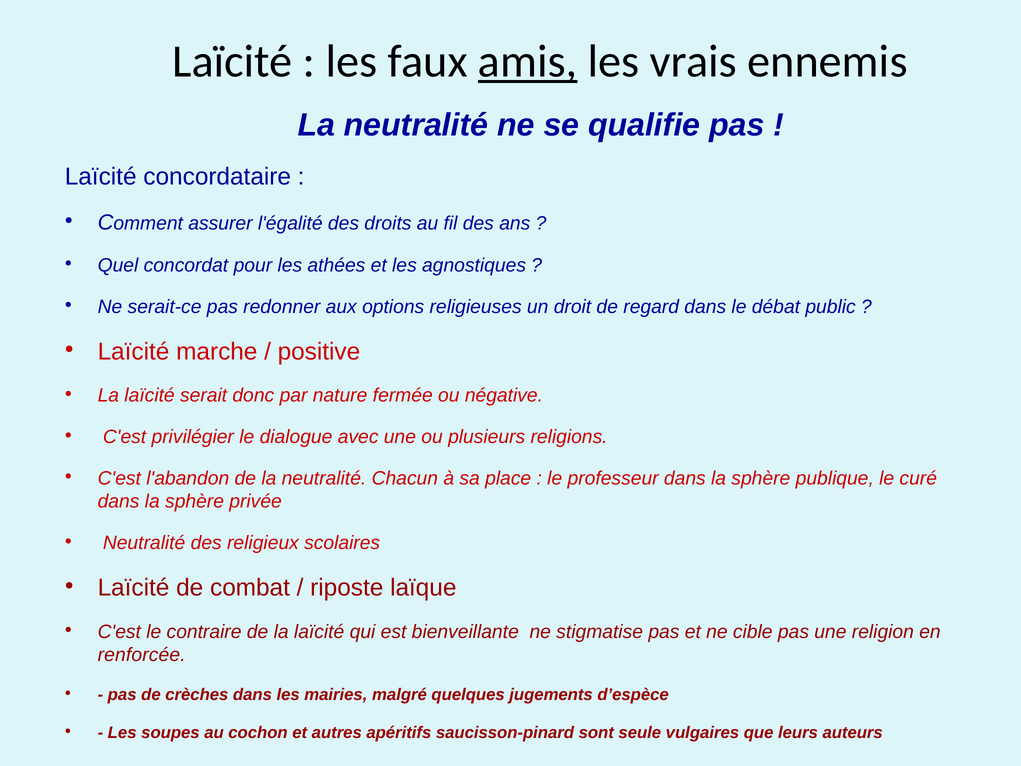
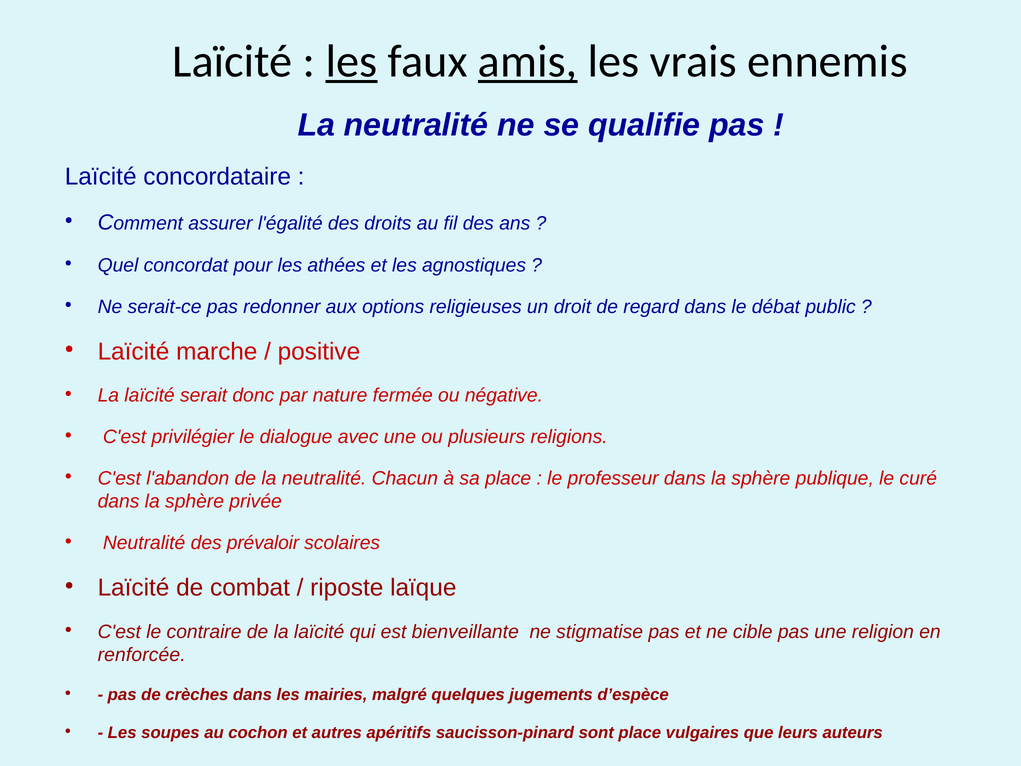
les at (351, 62) underline: none -> present
religieux: religieux -> prévaloir
sont seule: seule -> place
